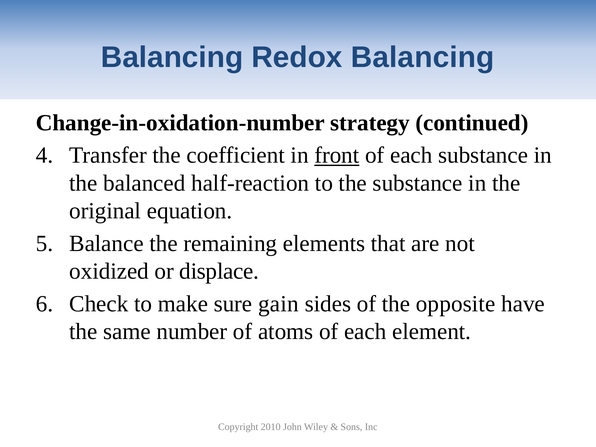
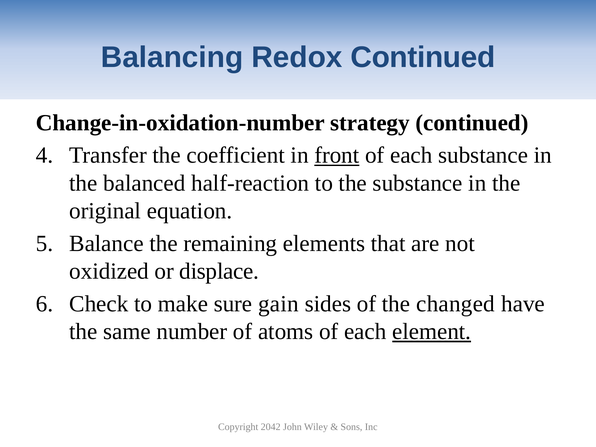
Redox Balancing: Balancing -> Continued
opposite: opposite -> changed
element underline: none -> present
2010: 2010 -> 2042
